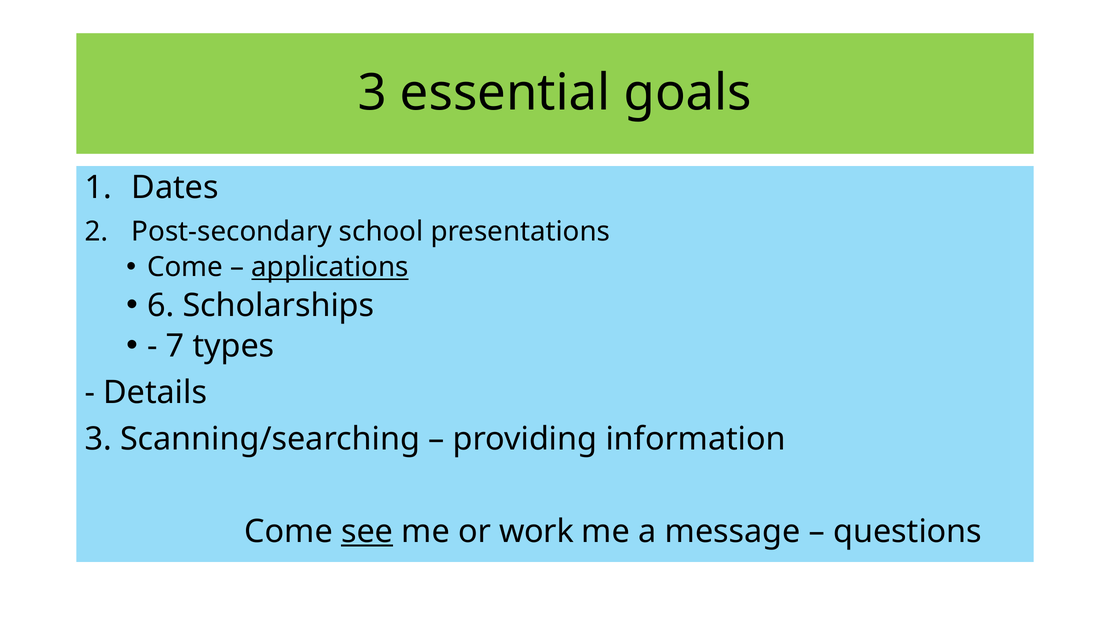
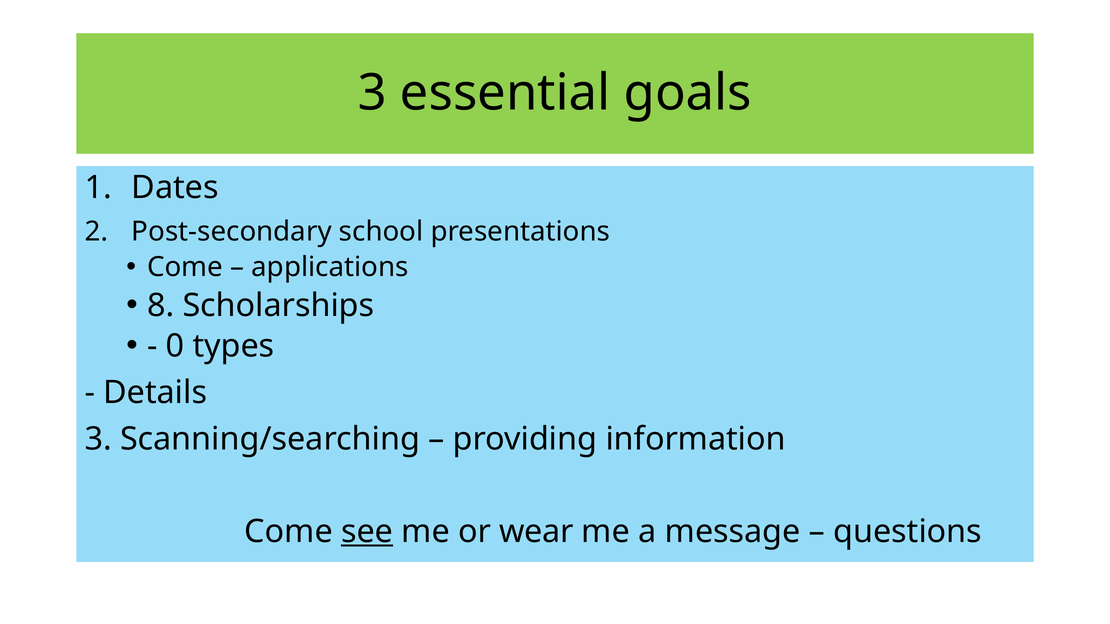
applications underline: present -> none
6: 6 -> 8
7: 7 -> 0
work: work -> wear
